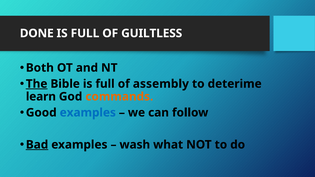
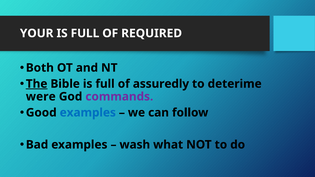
DONE: DONE -> YOUR
GUILTLESS: GUILTLESS -> REQUIRED
assembly: assembly -> assuredly
learn: learn -> were
commands colour: orange -> purple
Bad underline: present -> none
